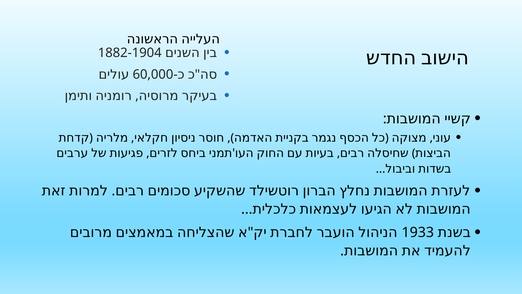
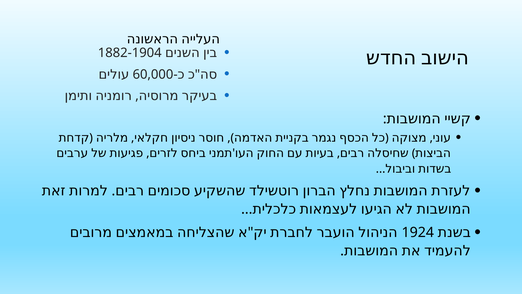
1933: 1933 -> 1924
